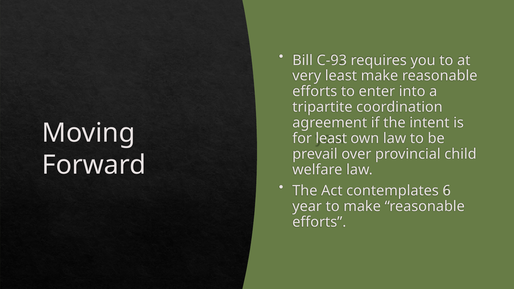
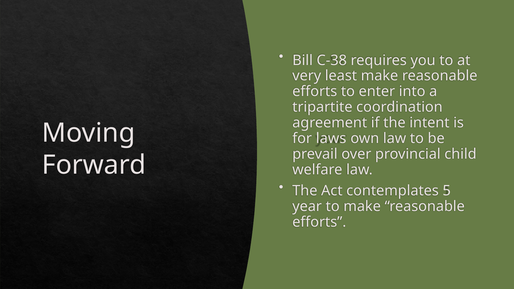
C-93: C-93 -> C-38
for least: least -> laws
6: 6 -> 5
